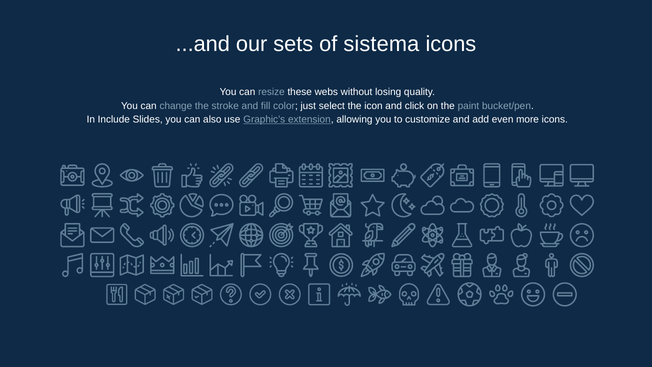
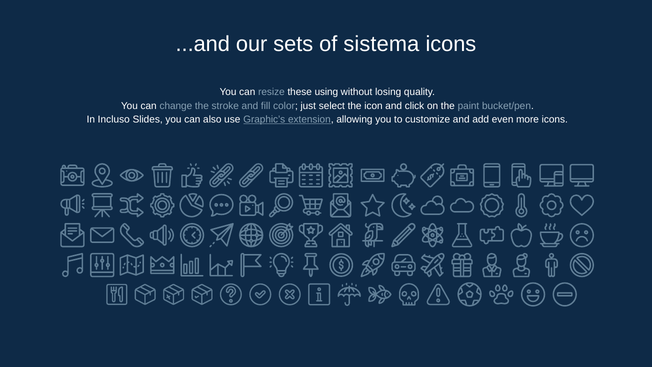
webs: webs -> using
Include: Include -> Incluso
